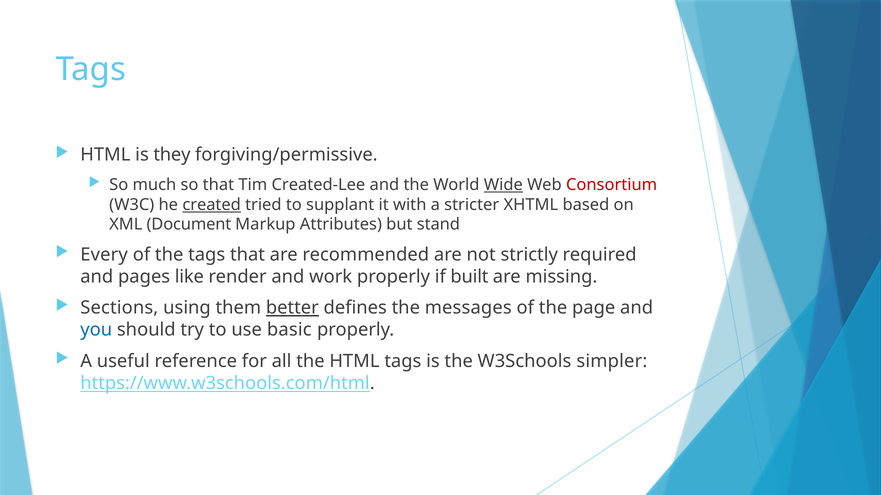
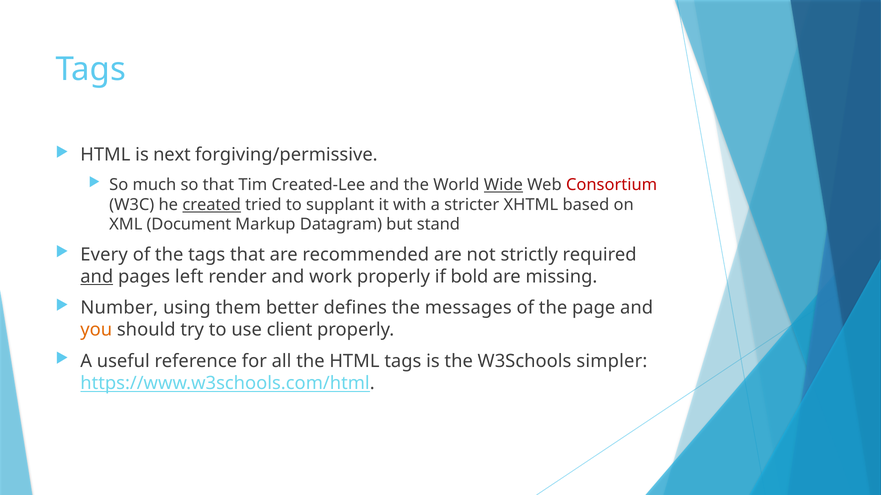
they: they -> next
Attributes: Attributes -> Datagram
and at (97, 277) underline: none -> present
like: like -> left
built: built -> bold
Sections: Sections -> Number
better underline: present -> none
you colour: blue -> orange
basic: basic -> client
